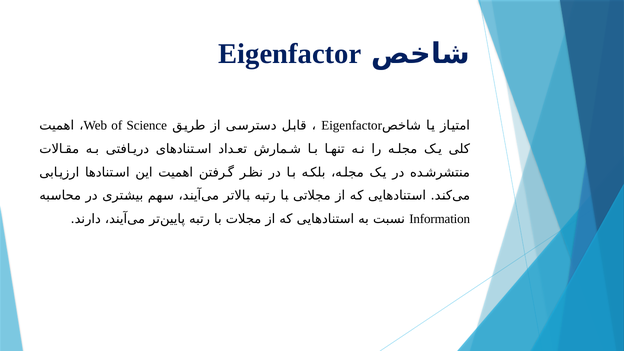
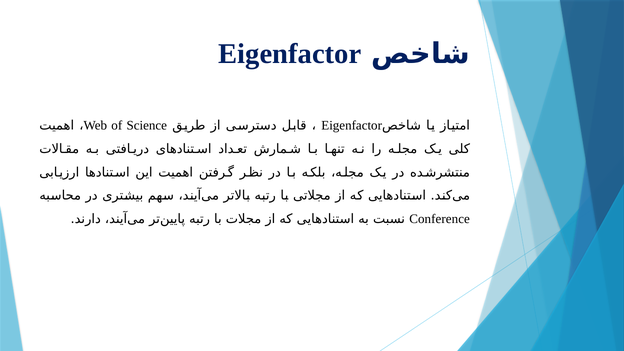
Information: Information -> Conference
